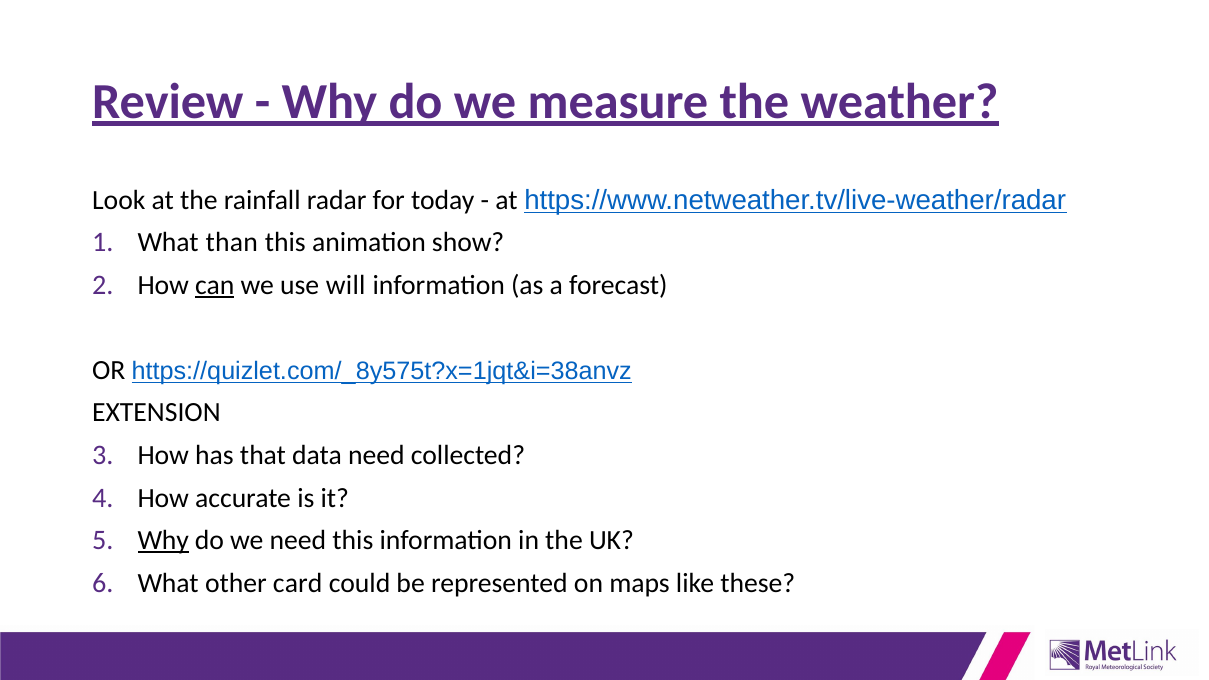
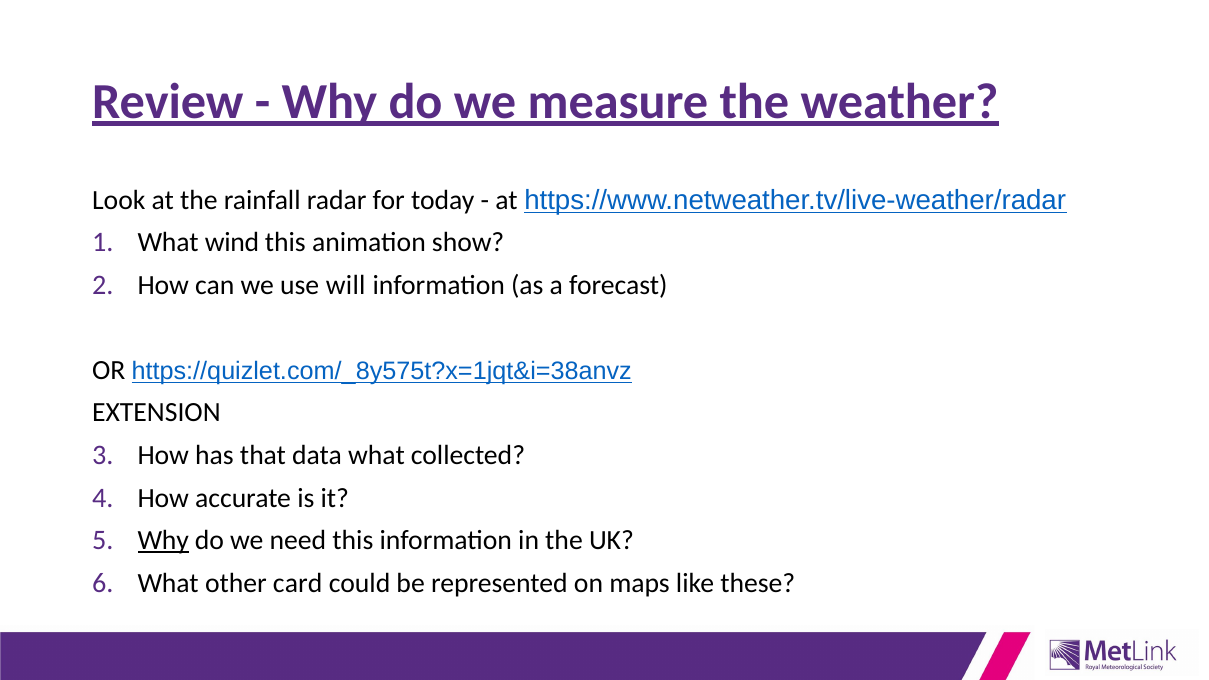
than: than -> wind
can underline: present -> none
data need: need -> what
